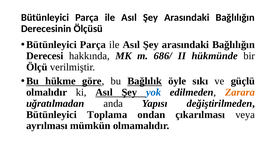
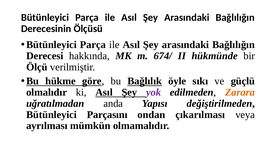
686/: 686/ -> 674/
yok colour: blue -> purple
Toplama: Toplama -> Parçasını
